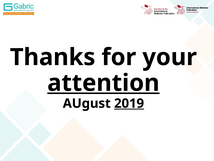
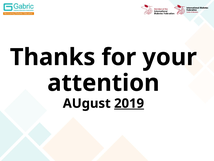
attention underline: present -> none
